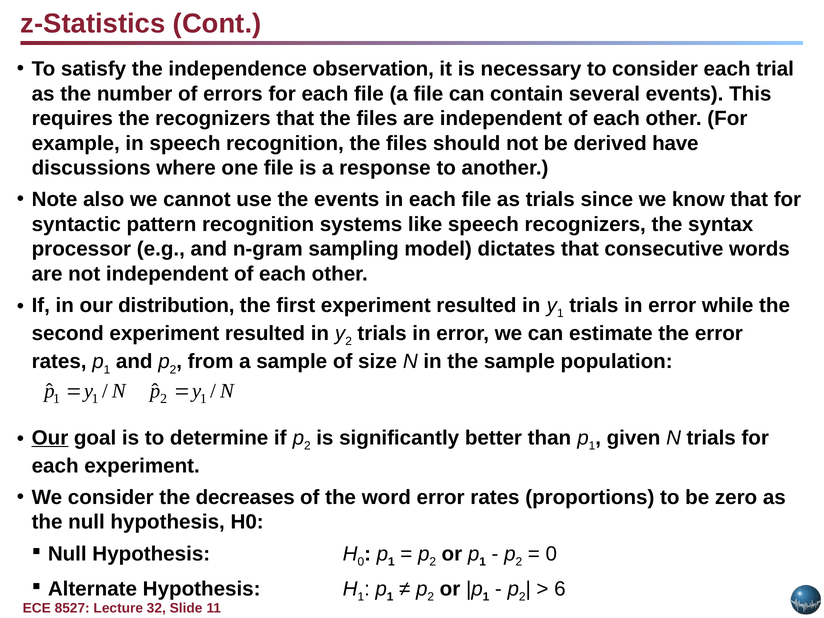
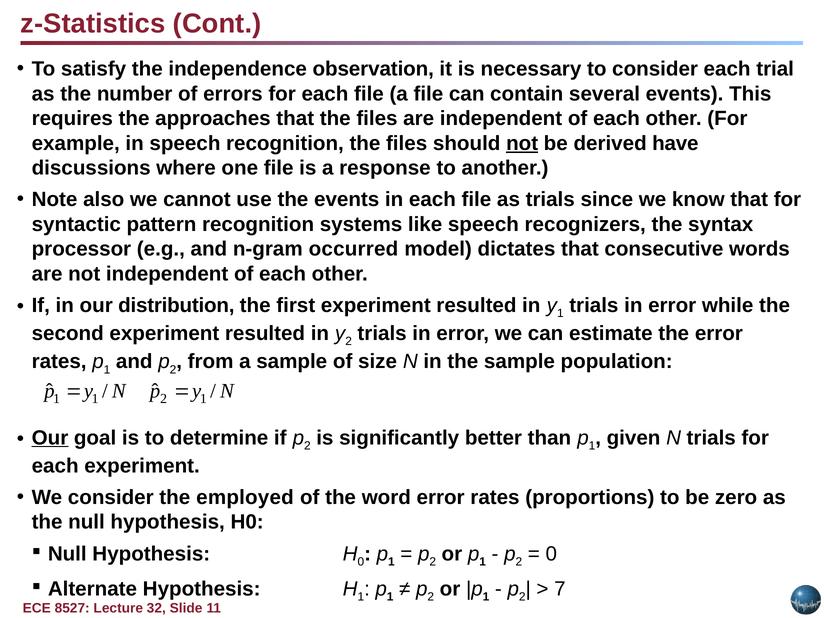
the recognizers: recognizers -> approaches
not at (522, 143) underline: none -> present
sampling: sampling -> occurred
decreases: decreases -> employed
6: 6 -> 7
